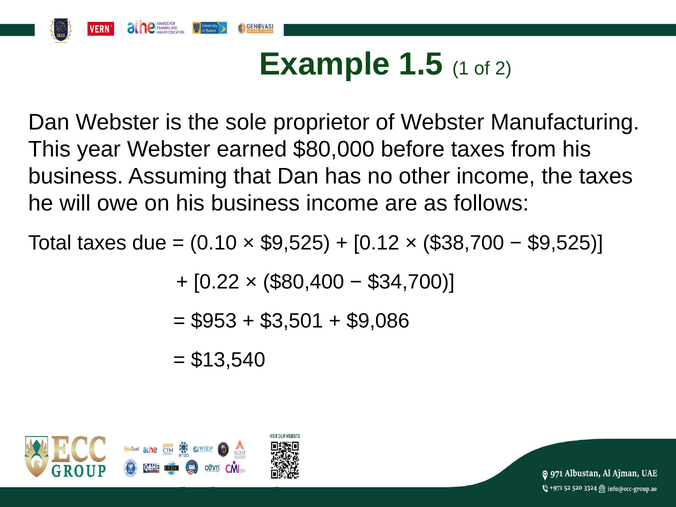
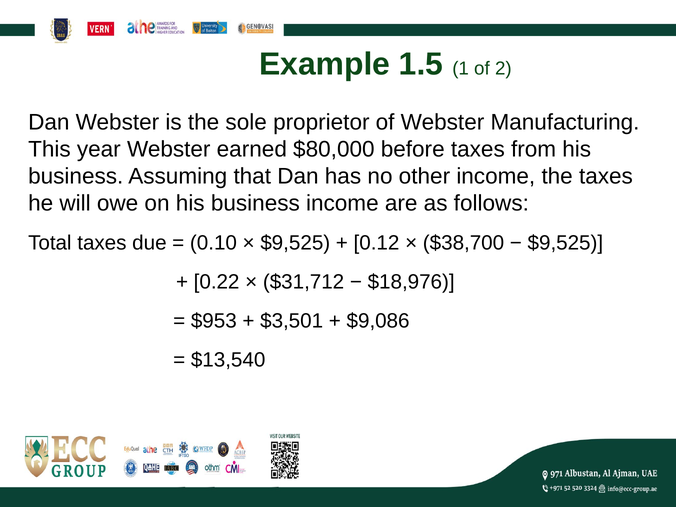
$80,400: $80,400 -> $31,712
$34,700: $34,700 -> $18,976
